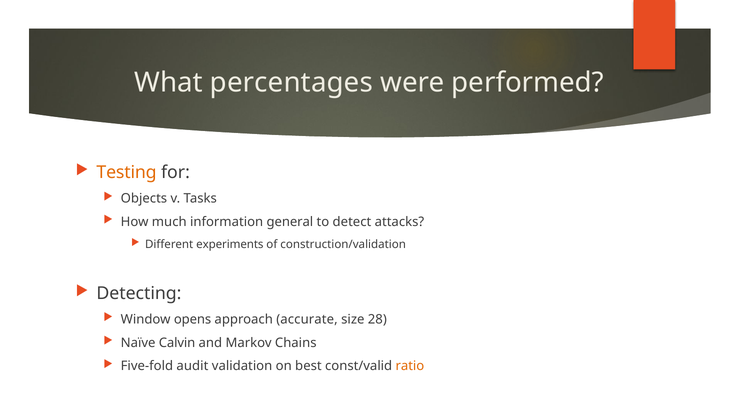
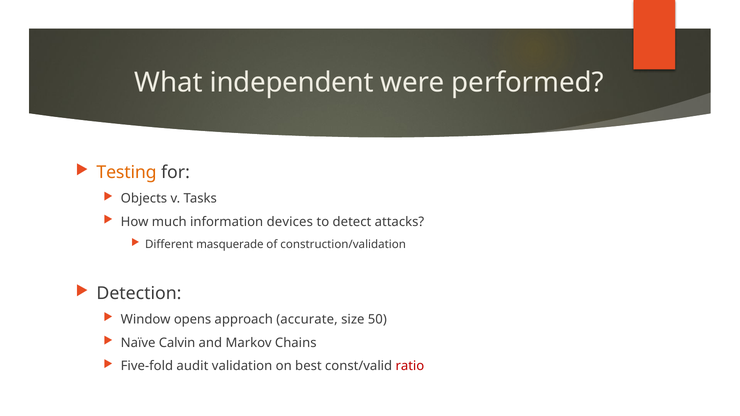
percentages: percentages -> independent
general: general -> devices
experiments: experiments -> masquerade
Detecting: Detecting -> Detection
28: 28 -> 50
ratio colour: orange -> red
